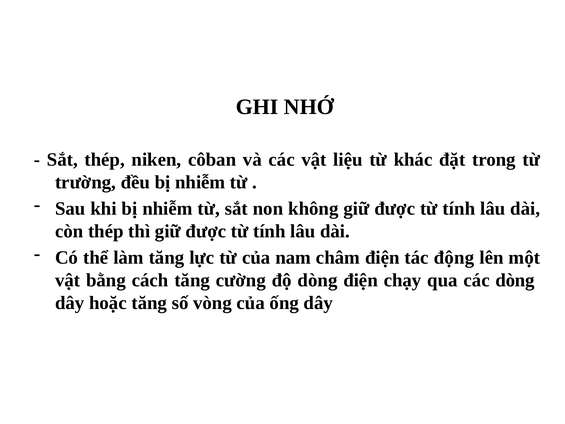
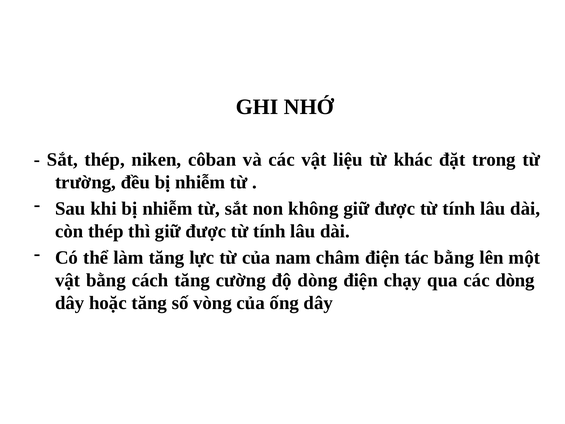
tác động: động -> bằng
